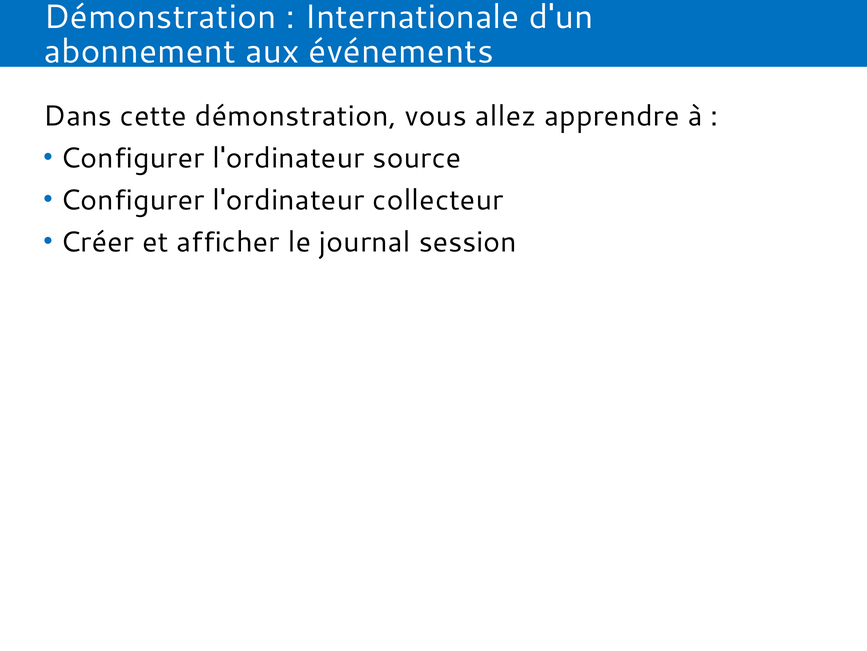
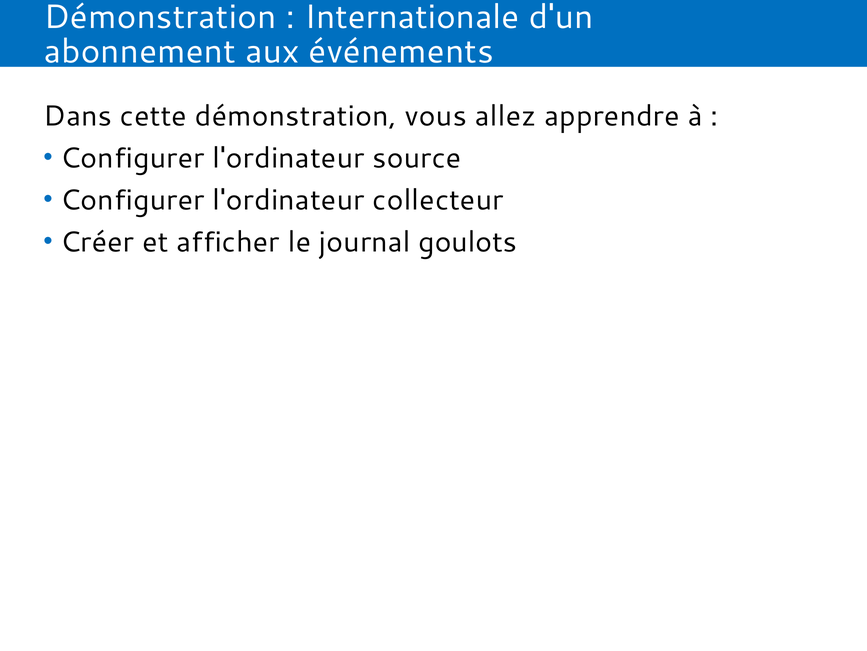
session: session -> goulots
